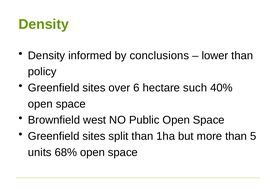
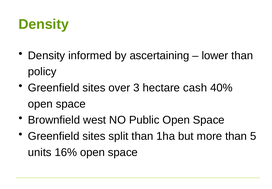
conclusions: conclusions -> ascertaining
6: 6 -> 3
such: such -> cash
68%: 68% -> 16%
